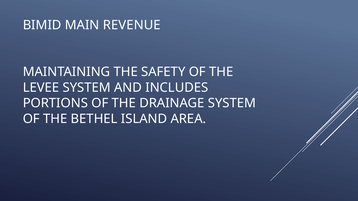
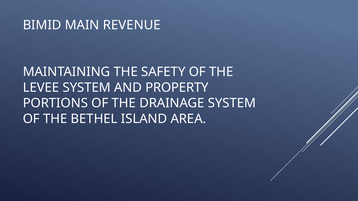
INCLUDES: INCLUDES -> PROPERTY
